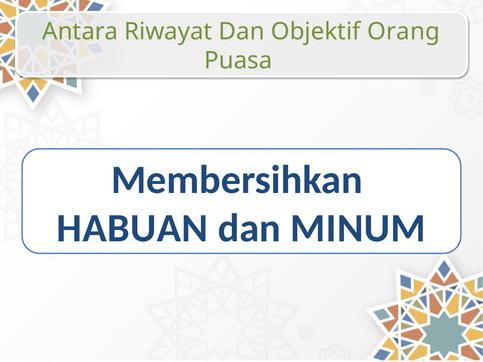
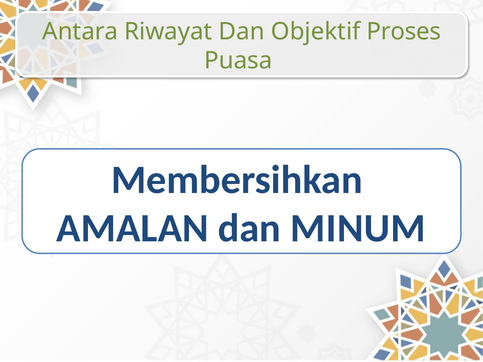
Orang: Orang -> Proses
HABUAN: HABUAN -> AMALAN
